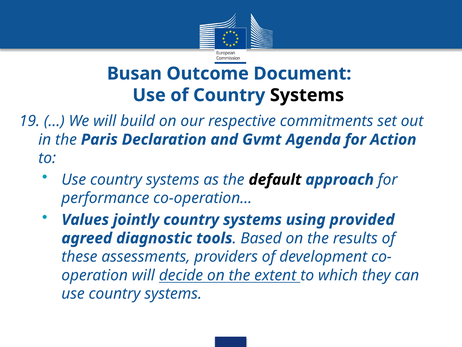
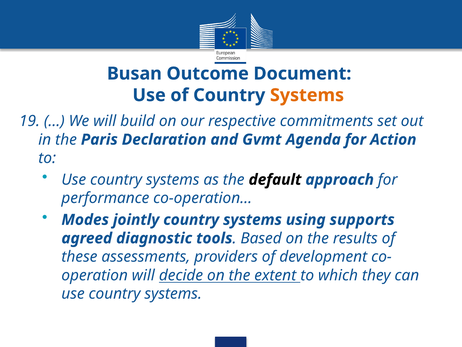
Systems at (307, 95) colour: black -> orange
Values: Values -> Modes
provided: provided -> supports
